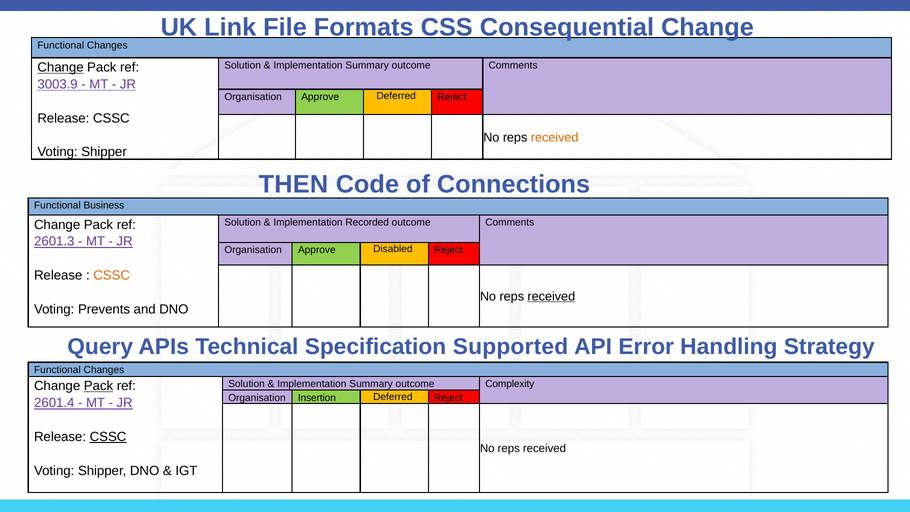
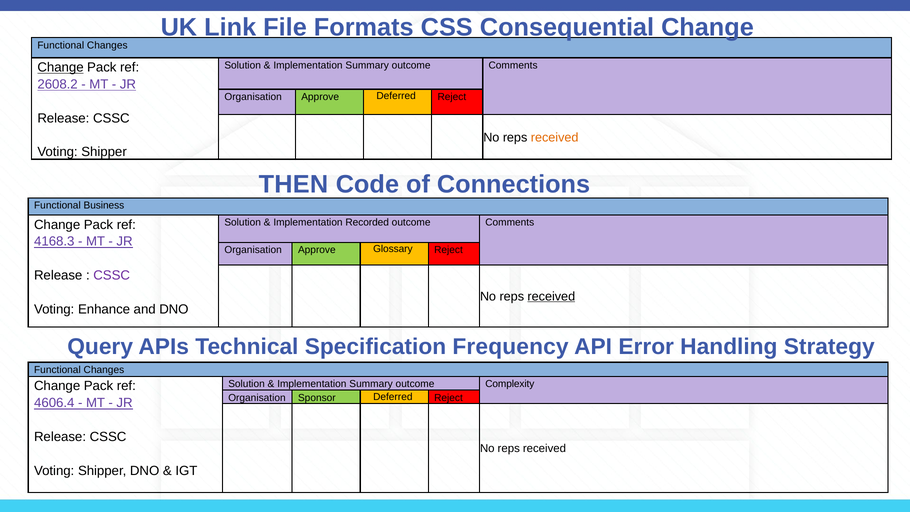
3003.9: 3003.9 -> 2608.2
2601.3: 2601.3 -> 4168.3
Disabled: Disabled -> Glossary
CSSC at (112, 275) colour: orange -> purple
Prevents: Prevents -> Enhance
Supported: Supported -> Frequency
Pack at (98, 386) underline: present -> none
Insertion: Insertion -> Sponsor
2601.4: 2601.4 -> 4606.4
CSSC at (108, 437) underline: present -> none
